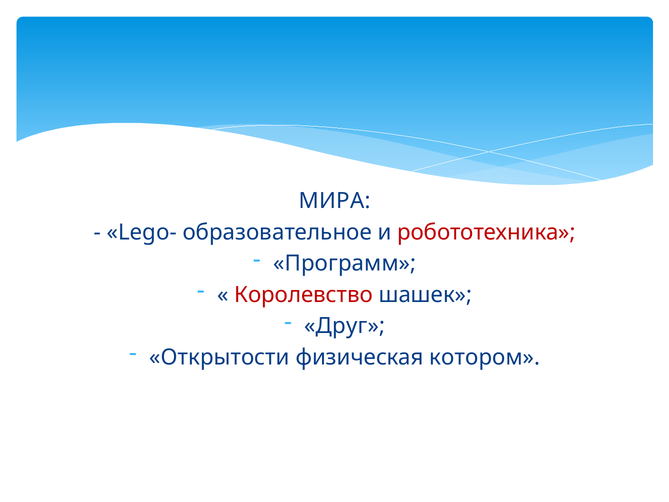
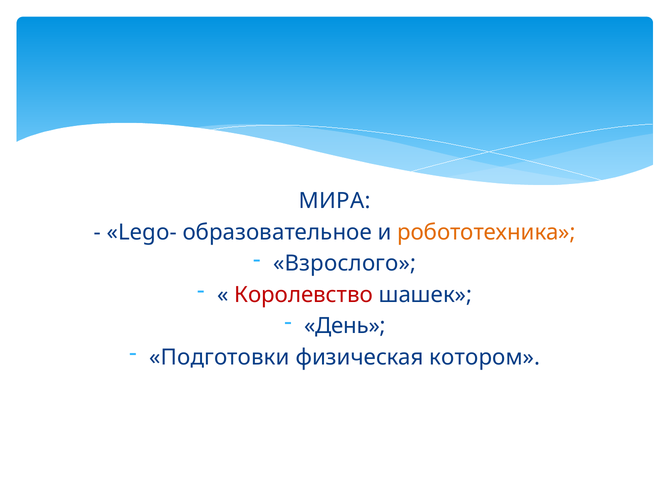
робототехника colour: red -> orange
Программ: Программ -> Взрослого
Друг: Друг -> День
Открытости: Открытости -> Подготовки
